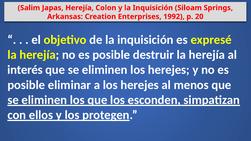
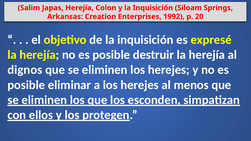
interés: interés -> dignos
